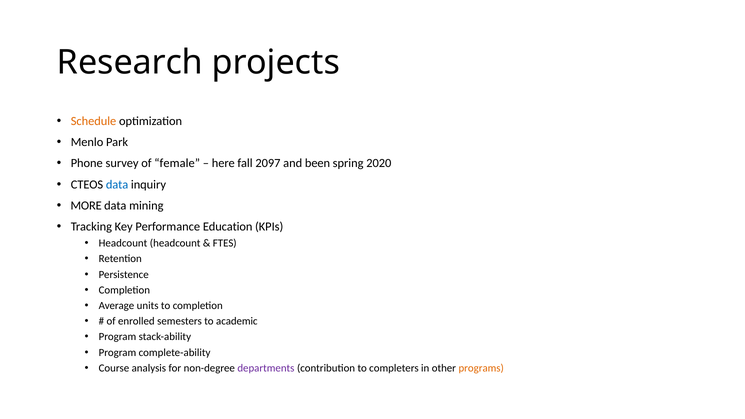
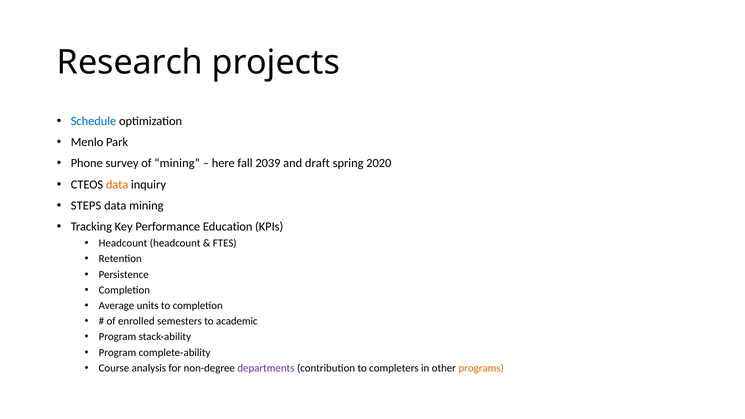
Schedule colour: orange -> blue
of female: female -> mining
2097: 2097 -> 2039
been: been -> draft
data at (117, 184) colour: blue -> orange
MORE: MORE -> STEPS
